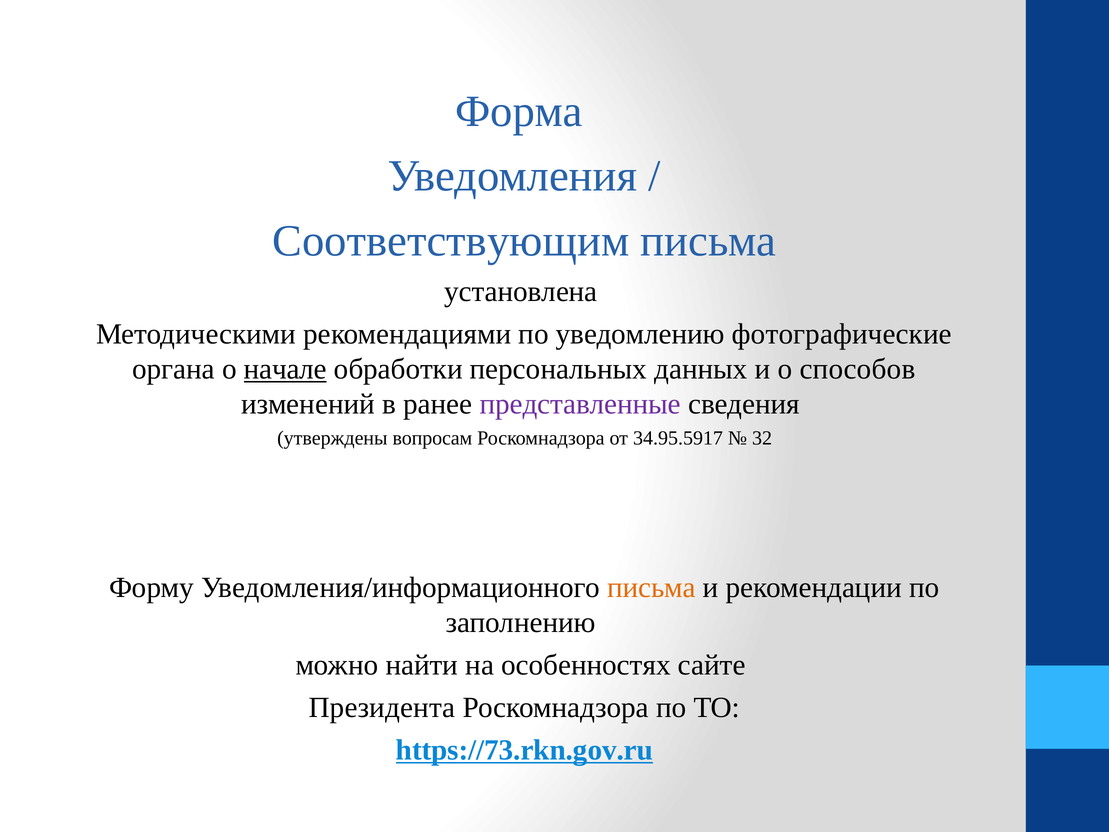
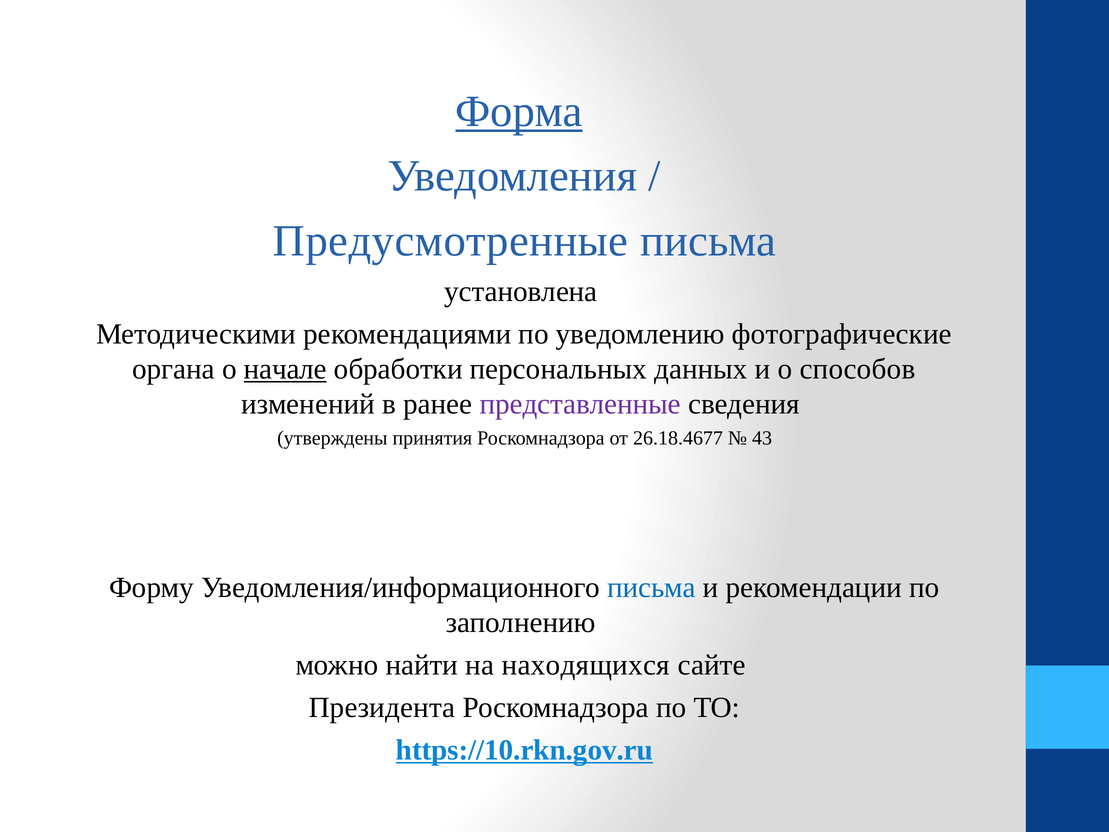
Форма underline: none -> present
Соответствующим: Соответствующим -> Предусмотренные
вопросам: вопросам -> принятия
34.95.5917: 34.95.5917 -> 26.18.4677
32: 32 -> 43
письма at (651, 587) colour: orange -> blue
особенностях: особенностях -> находящихся
https://73.rkn.gov.ru: https://73.rkn.gov.ru -> https://10.rkn.gov.ru
